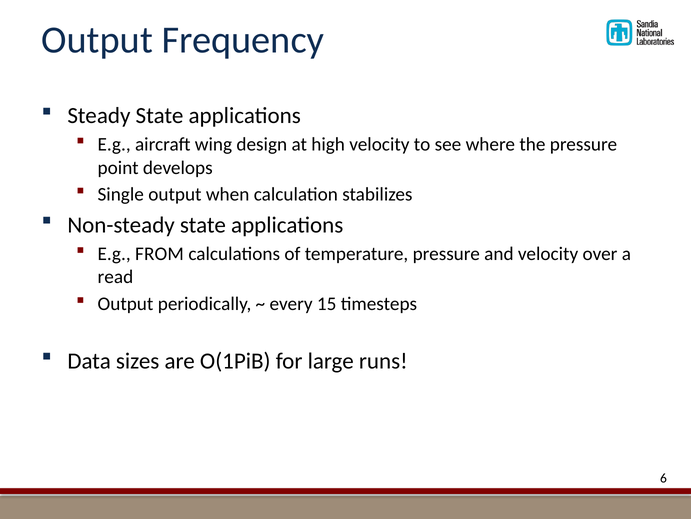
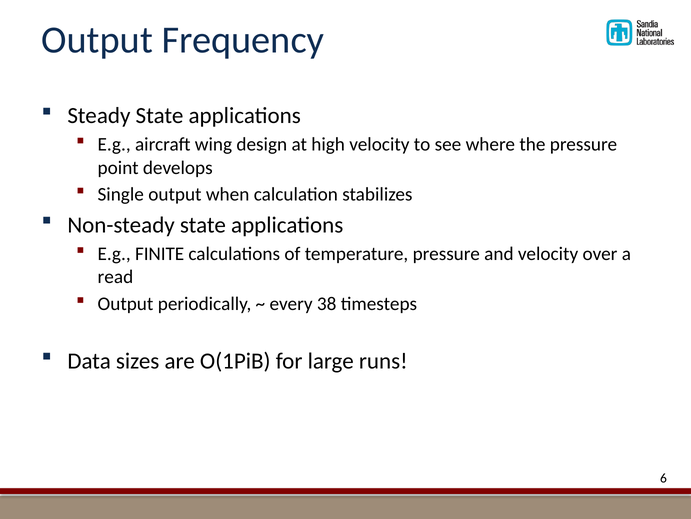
FROM: FROM -> FINITE
15: 15 -> 38
